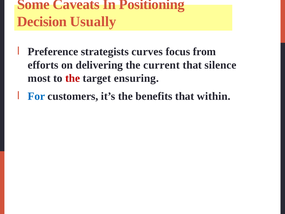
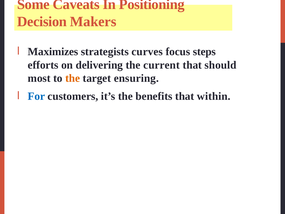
Usually: Usually -> Makers
Preference: Preference -> Maximizes
from: from -> steps
silence: silence -> should
the at (73, 78) colour: red -> orange
